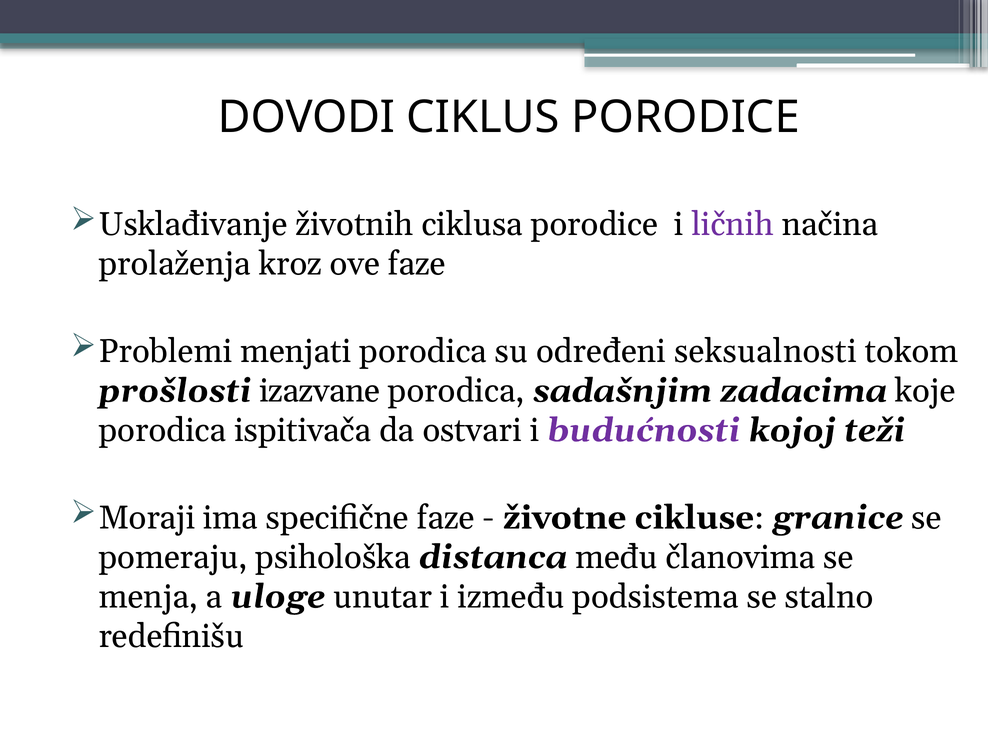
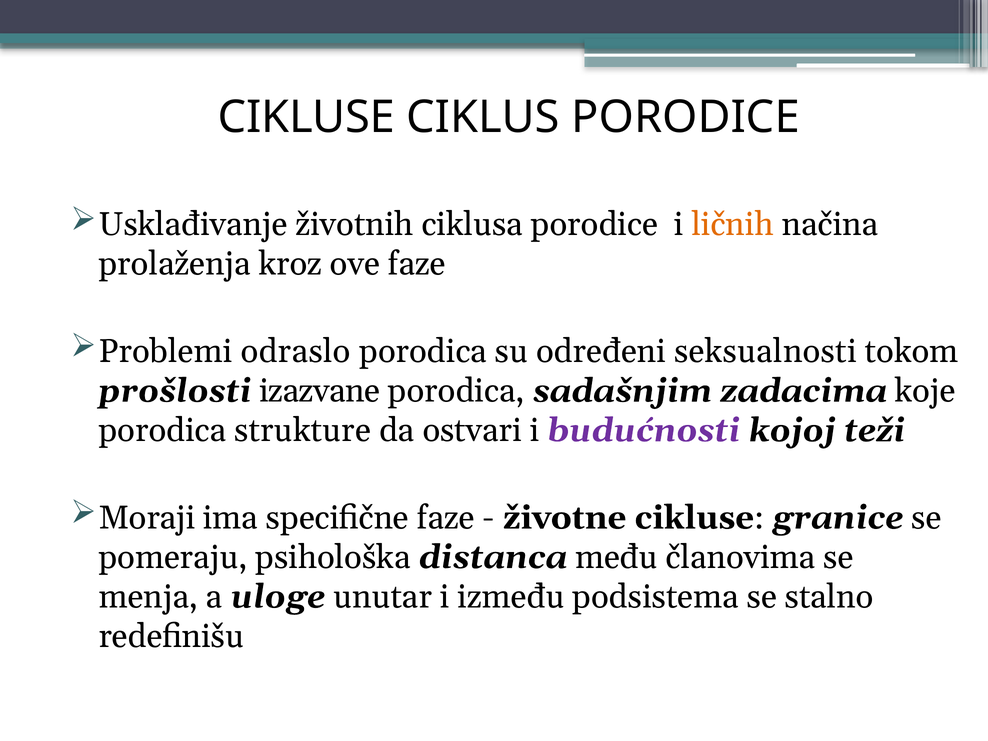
DOVODI at (307, 118): DOVODI -> CIKLUSE
ličnih colour: purple -> orange
menjati: menjati -> odraslo
ispitivača: ispitivača -> strukture
